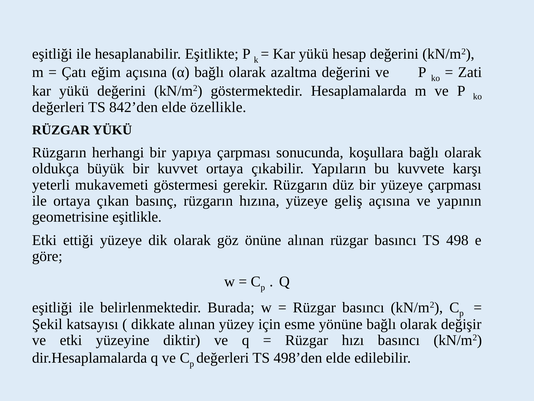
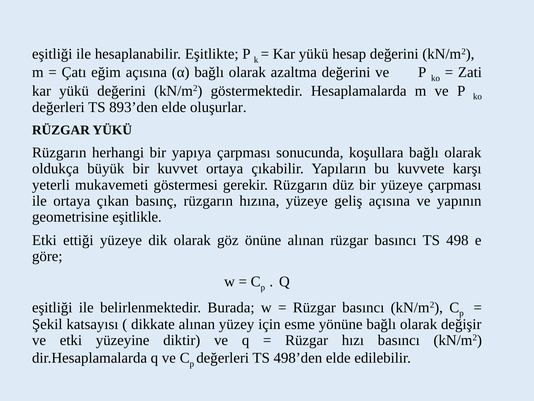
842’den: 842’den -> 893’den
özellikle: özellikle -> oluşurlar
